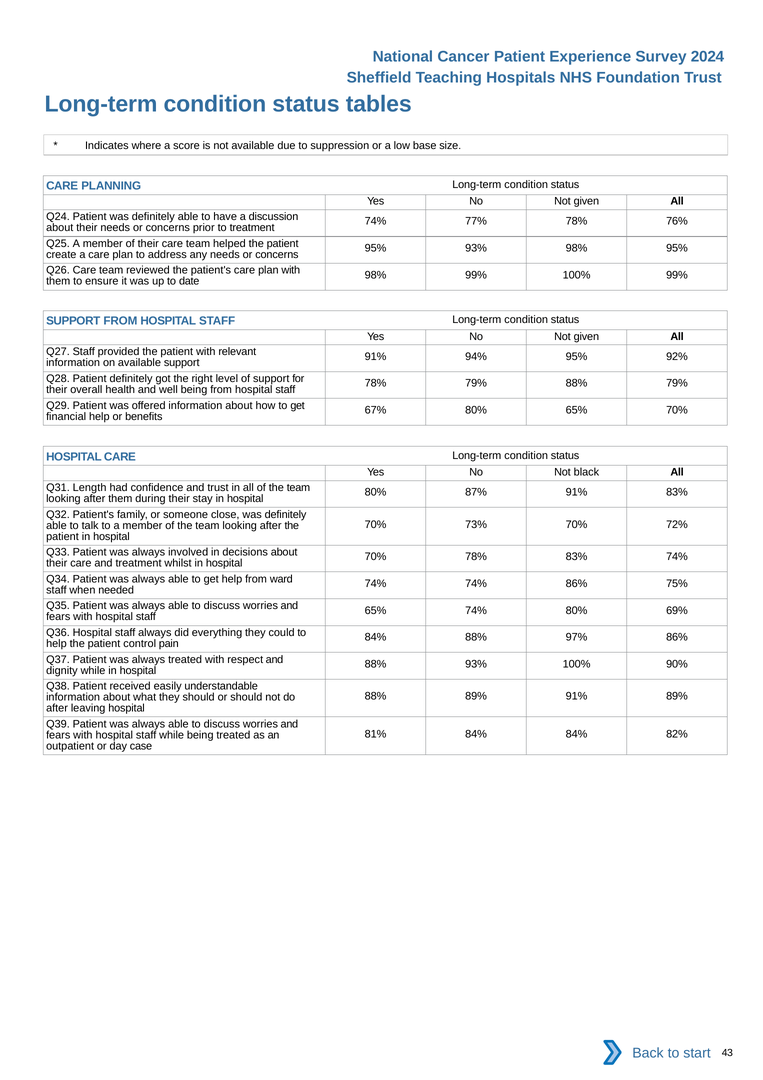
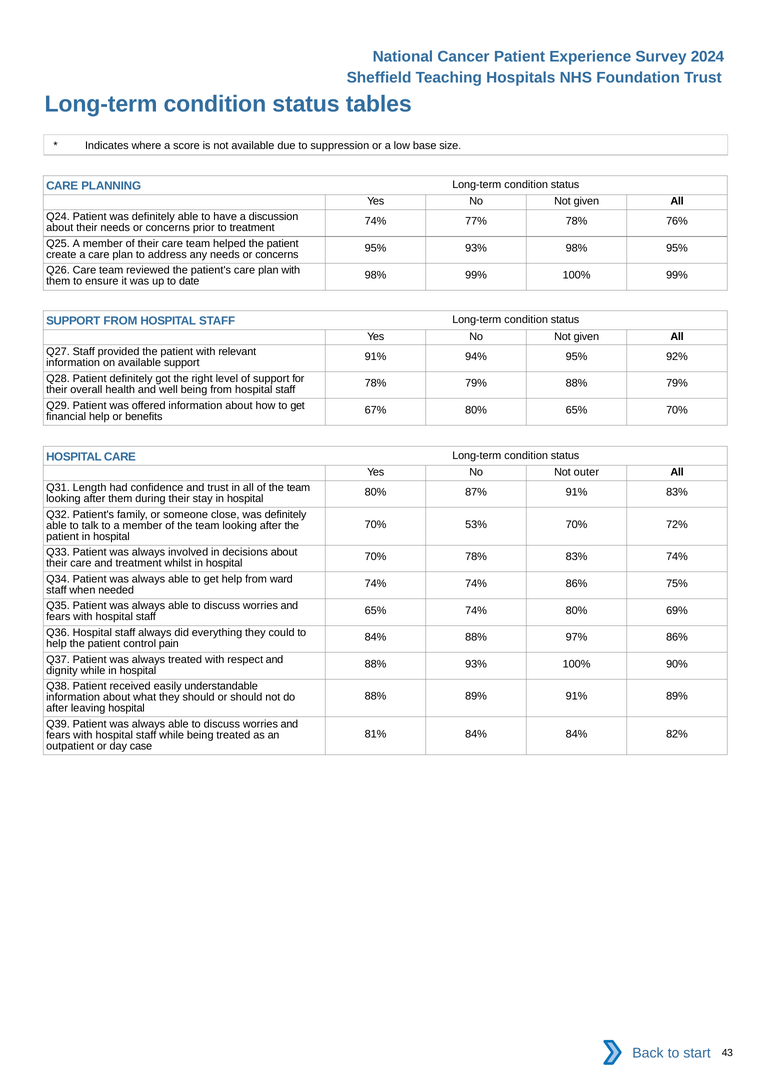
black: black -> outer
73%: 73% -> 53%
